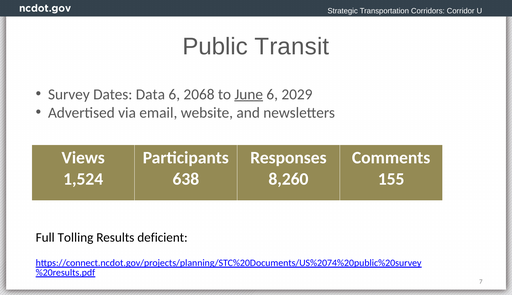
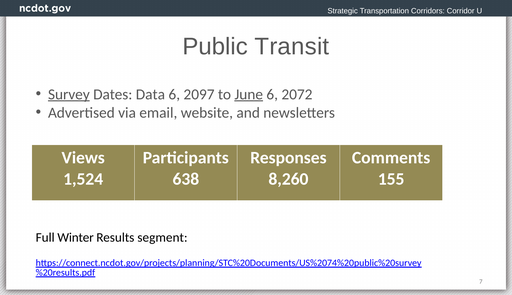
Survey underline: none -> present
2068: 2068 -> 2097
2029: 2029 -> 2072
Tolling: Tolling -> Winter
deficient: deficient -> segment
